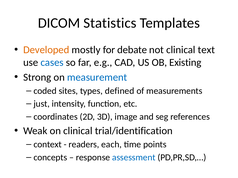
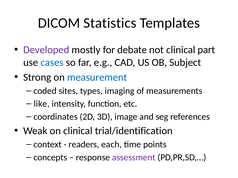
Developed colour: orange -> purple
text: text -> part
Existing: Existing -> Subject
defined: defined -> imaging
just: just -> like
assessment colour: blue -> purple
